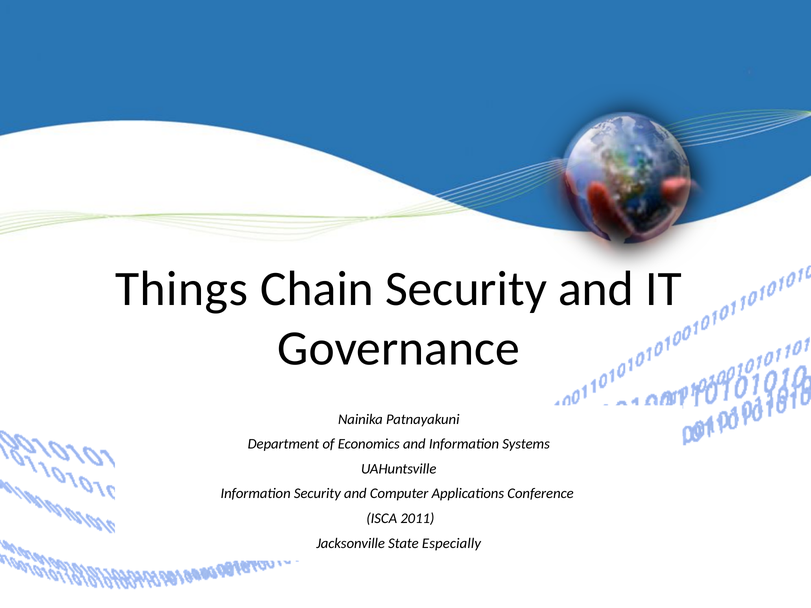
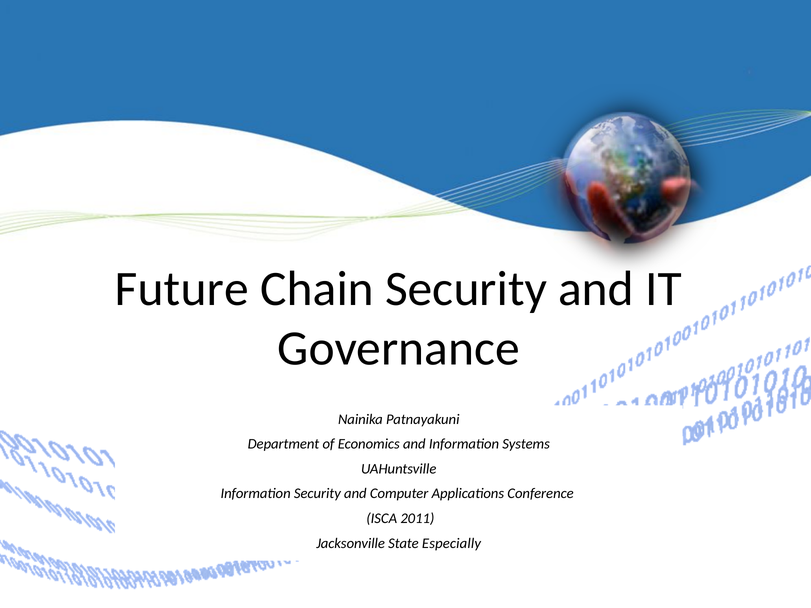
Things: Things -> Future
